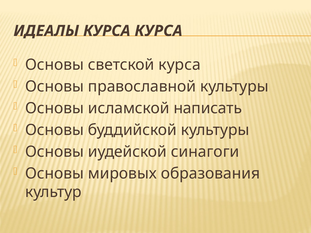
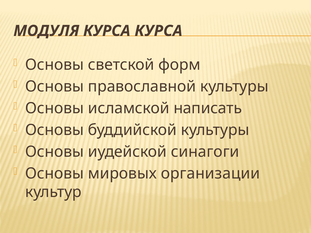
ИДЕАЛЫ: ИДЕАЛЫ -> МОДУЛЯ
светской курса: курса -> форм
образования: образования -> организации
